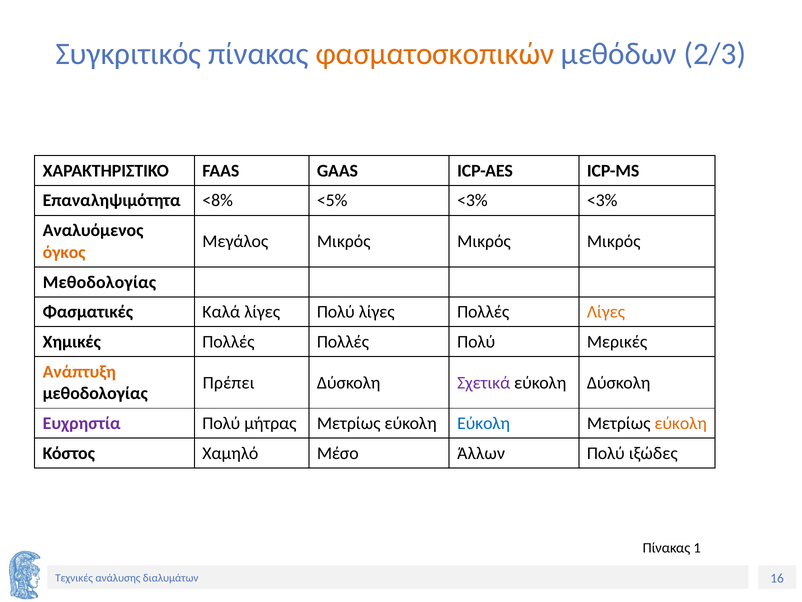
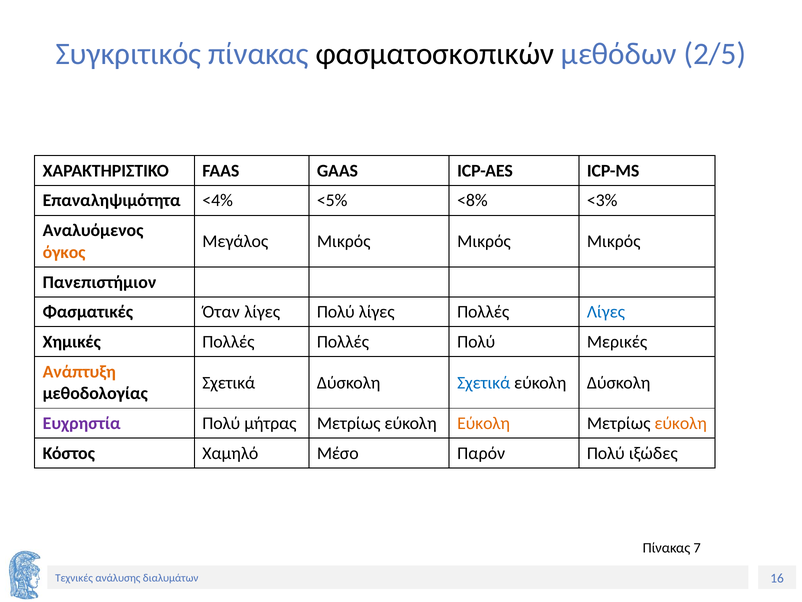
φασματοσκοπικών colour: orange -> black
2/3: 2/3 -> 2/5
<8%: <8% -> <4%
<5% <3%: <3% -> <8%
Μεθοδολογίας at (99, 282): Μεθοδολογίας -> Πανεπιστήμιον
Καλά: Καλά -> Όταν
Λίγες at (606, 312) colour: orange -> blue
Πρέπει at (229, 382): Πρέπει -> Σχετικά
Σχετικά at (484, 382) colour: purple -> blue
Εύκολη at (484, 423) colour: blue -> orange
Άλλων: Άλλων -> Παρόν
1: 1 -> 7
